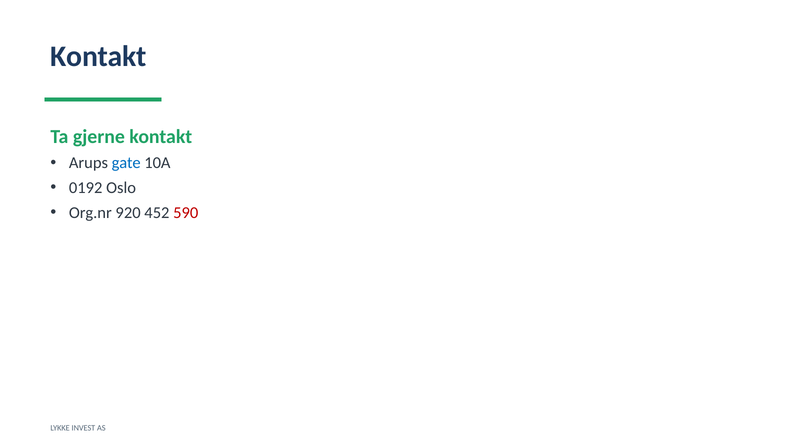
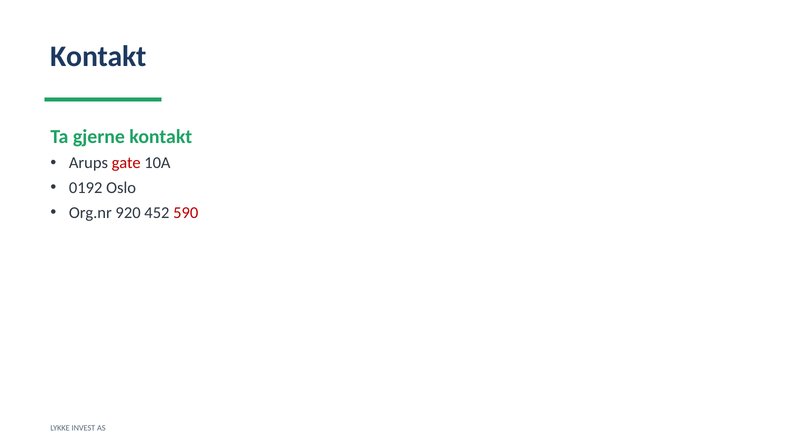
gate colour: blue -> red
